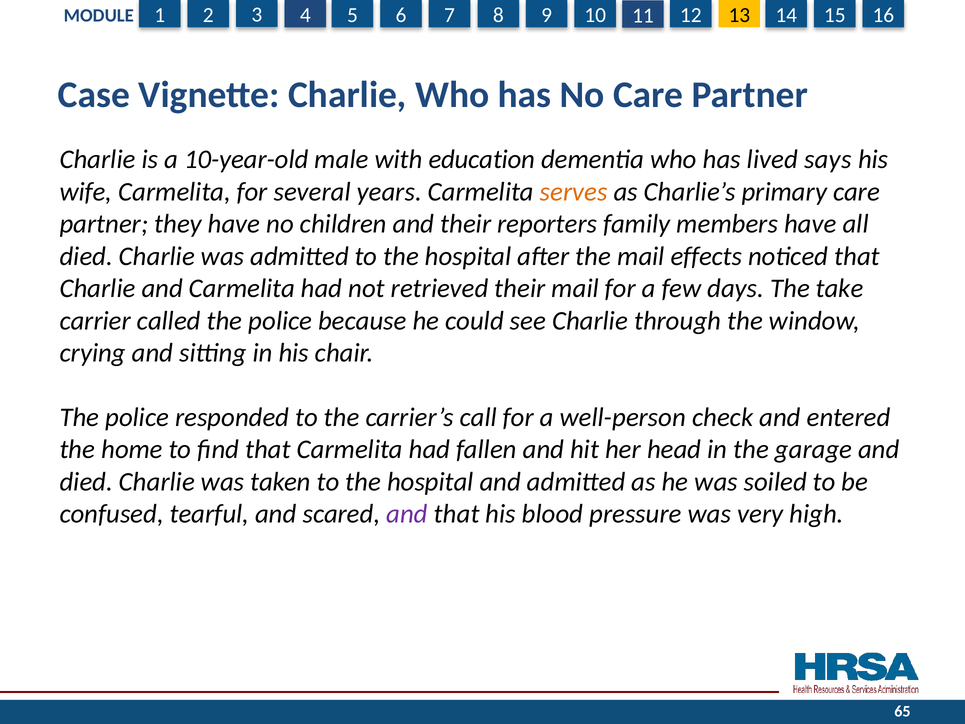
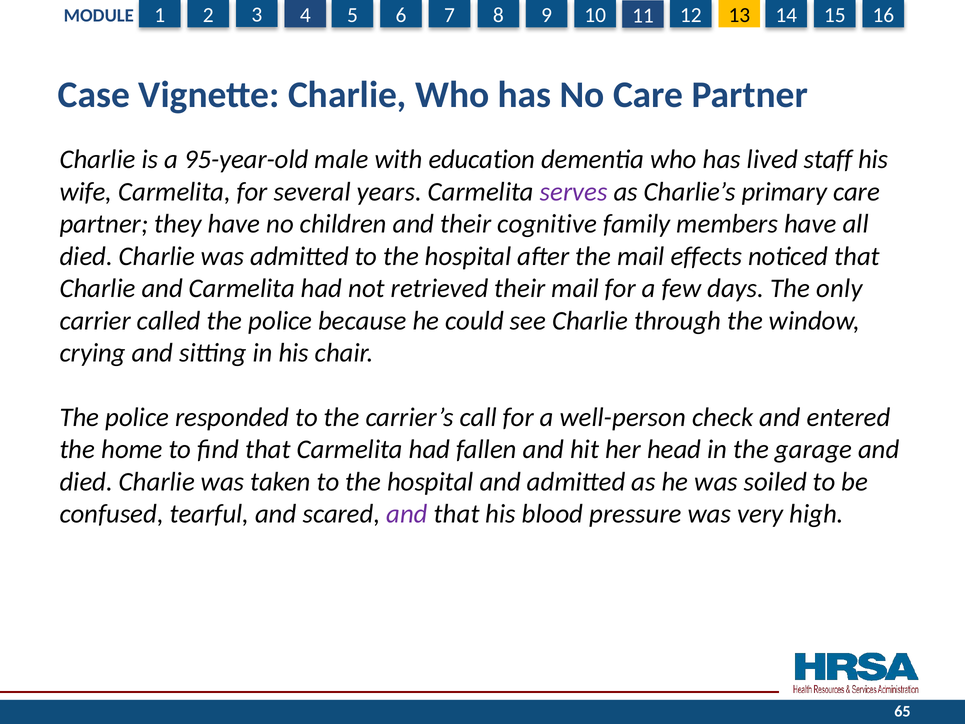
10-year-old: 10-year-old -> 95-year-old
says: says -> staff
serves colour: orange -> purple
reporters: reporters -> cognitive
take: take -> only
